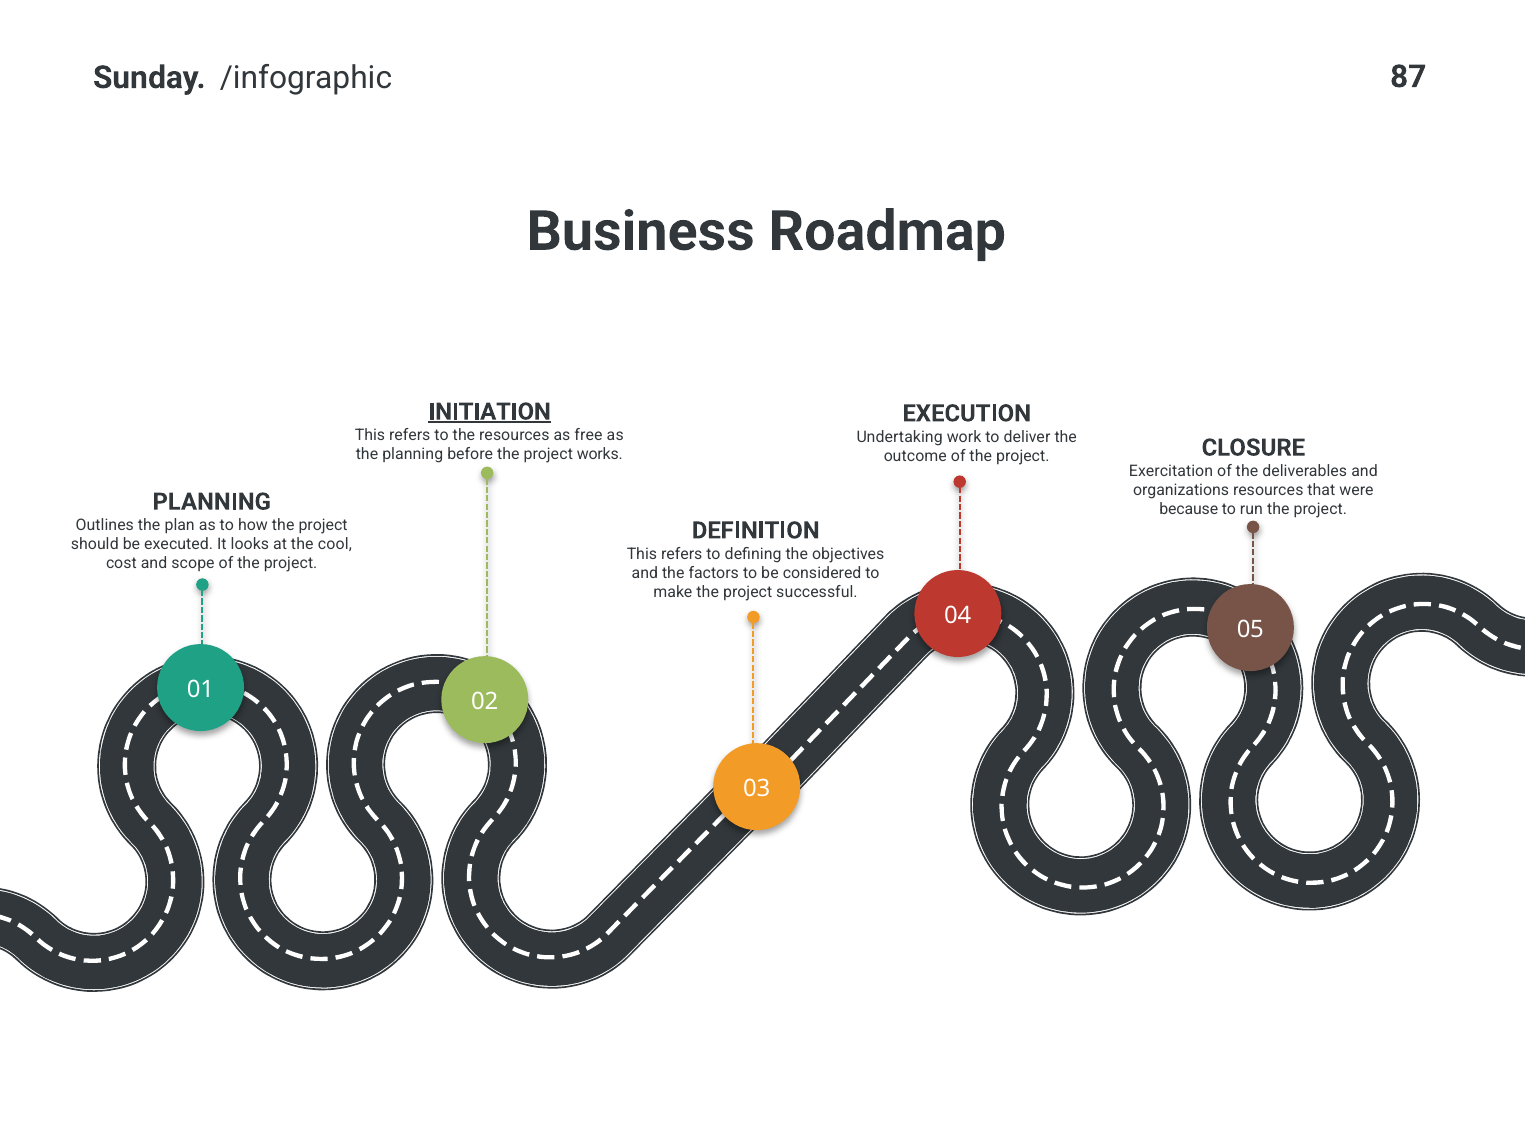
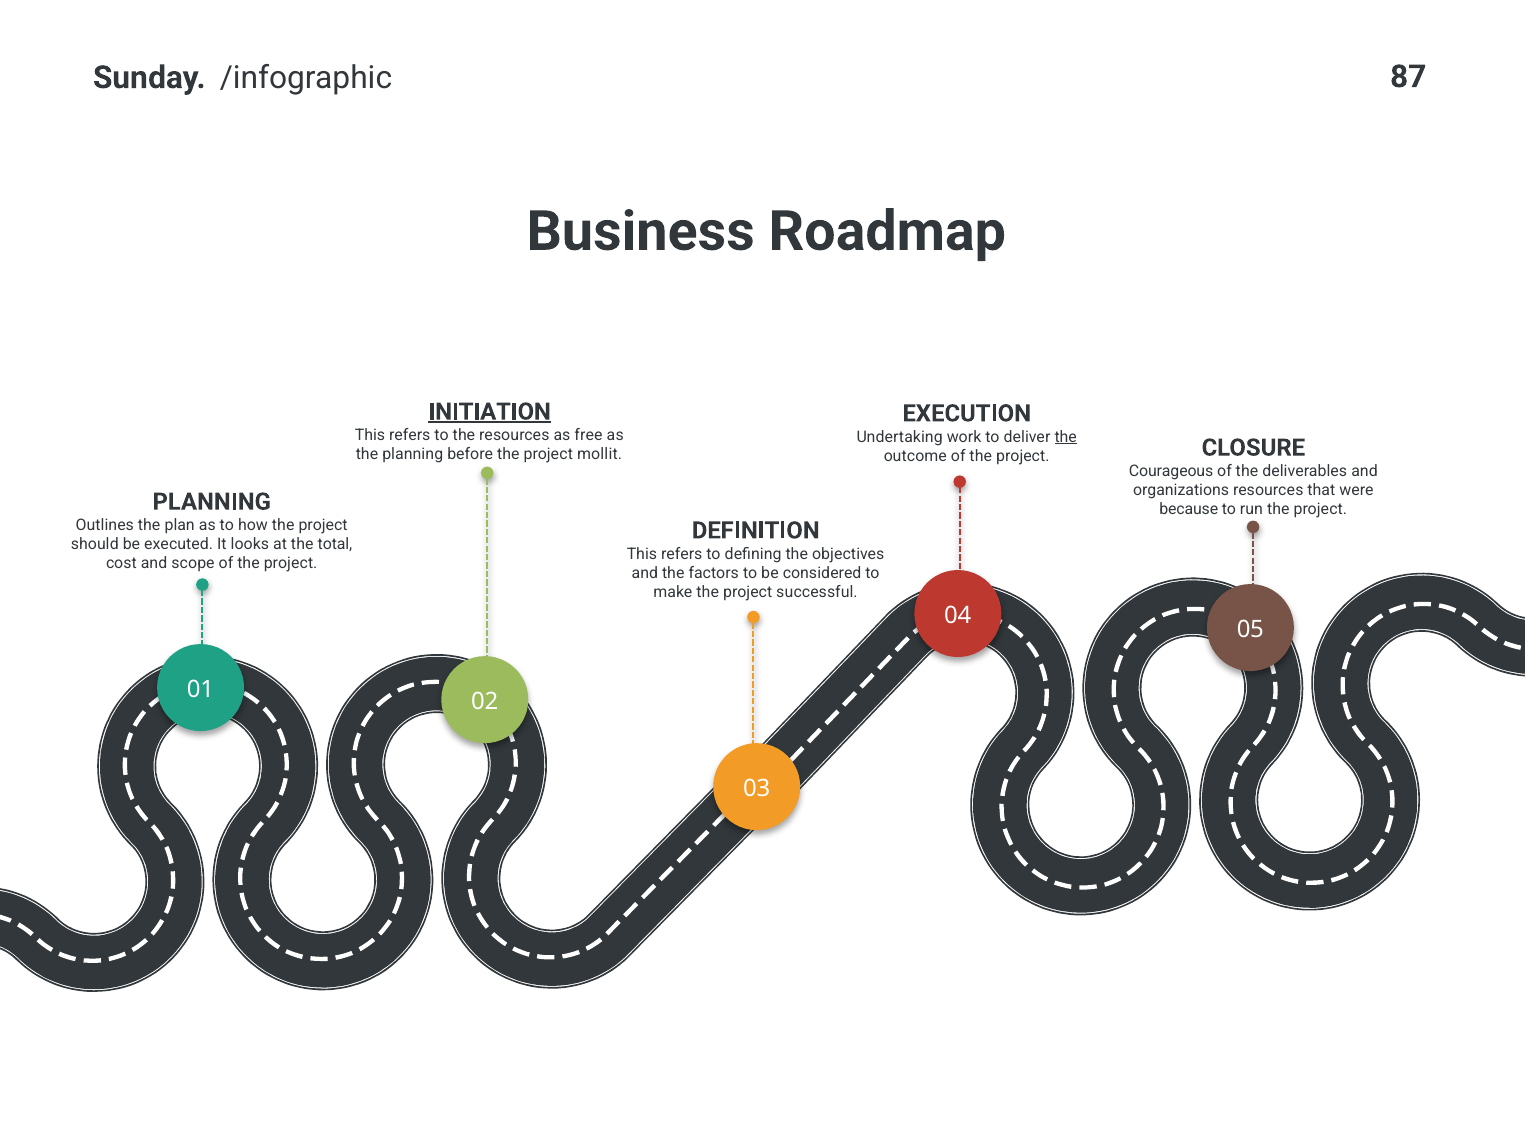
the at (1066, 437) underline: none -> present
works: works -> mollit
Exercitation: Exercitation -> Courageous
cool: cool -> total
